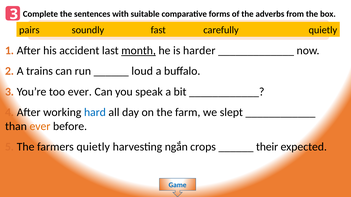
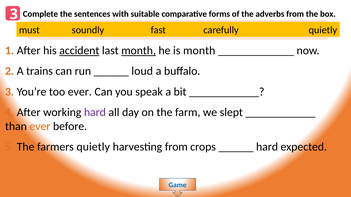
pairs: pairs -> must
accident underline: none -> present
is harder: harder -> month
hard at (95, 112) colour: blue -> purple
harvesting ngắn: ngắn -> from
their at (267, 147): their -> hard
